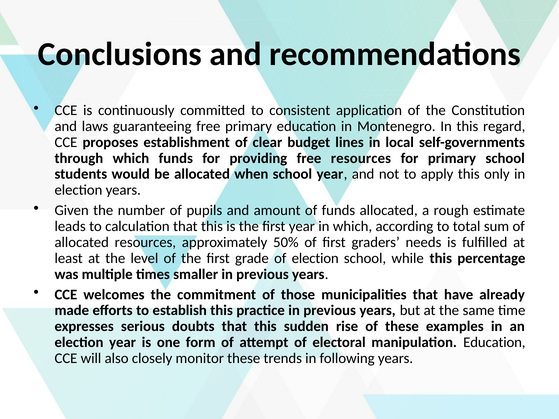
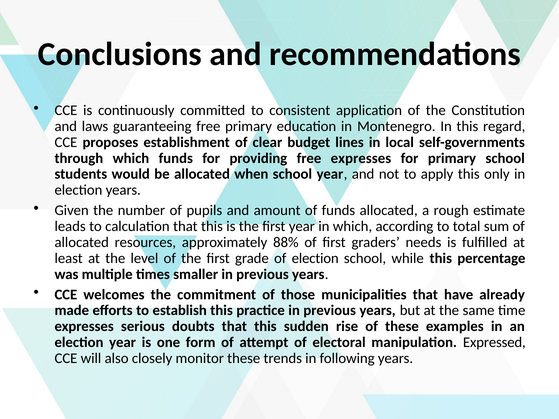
free resources: resources -> expresses
50%: 50% -> 88%
manipulation Education: Education -> Expressed
